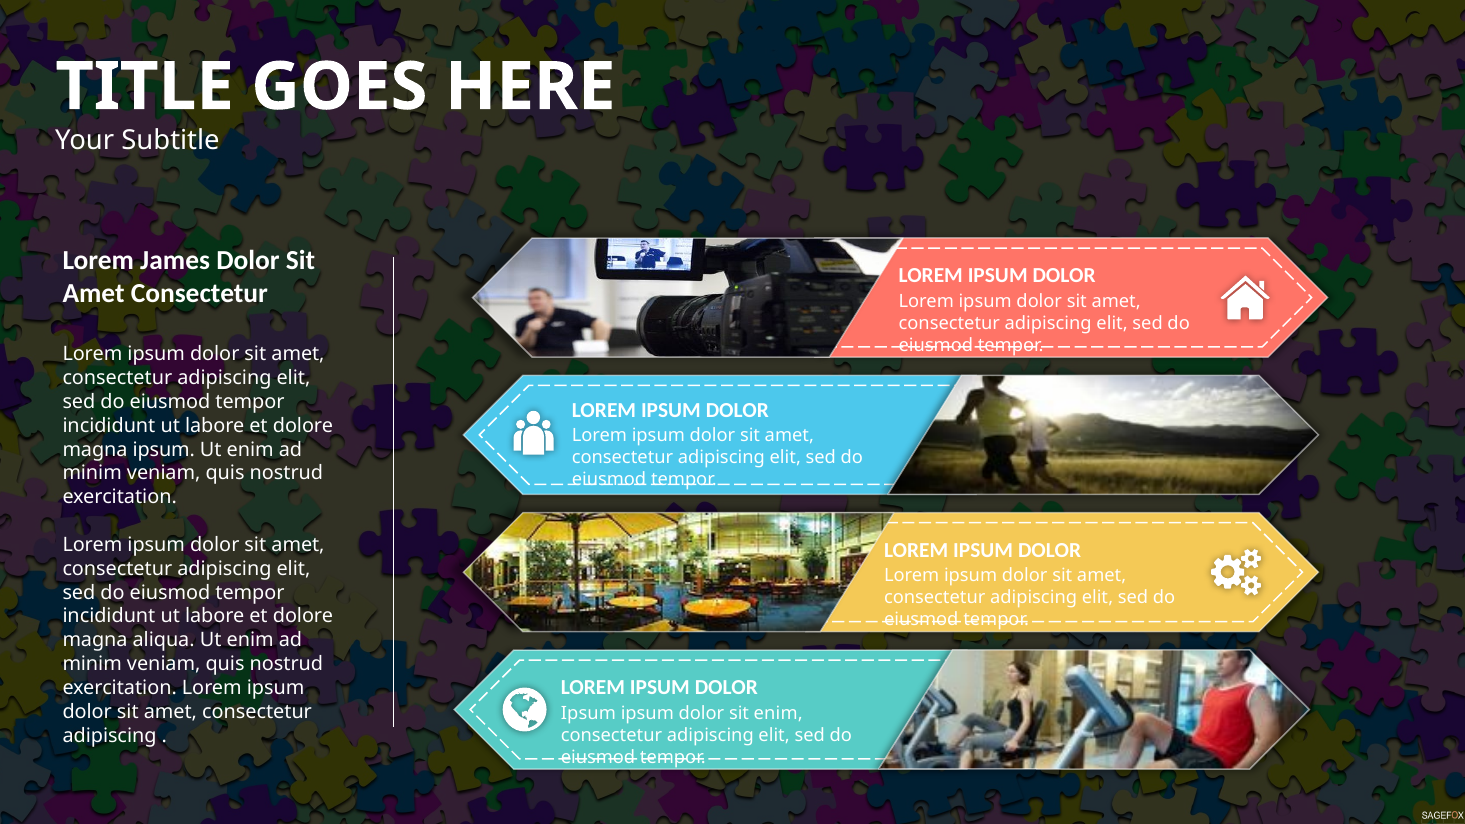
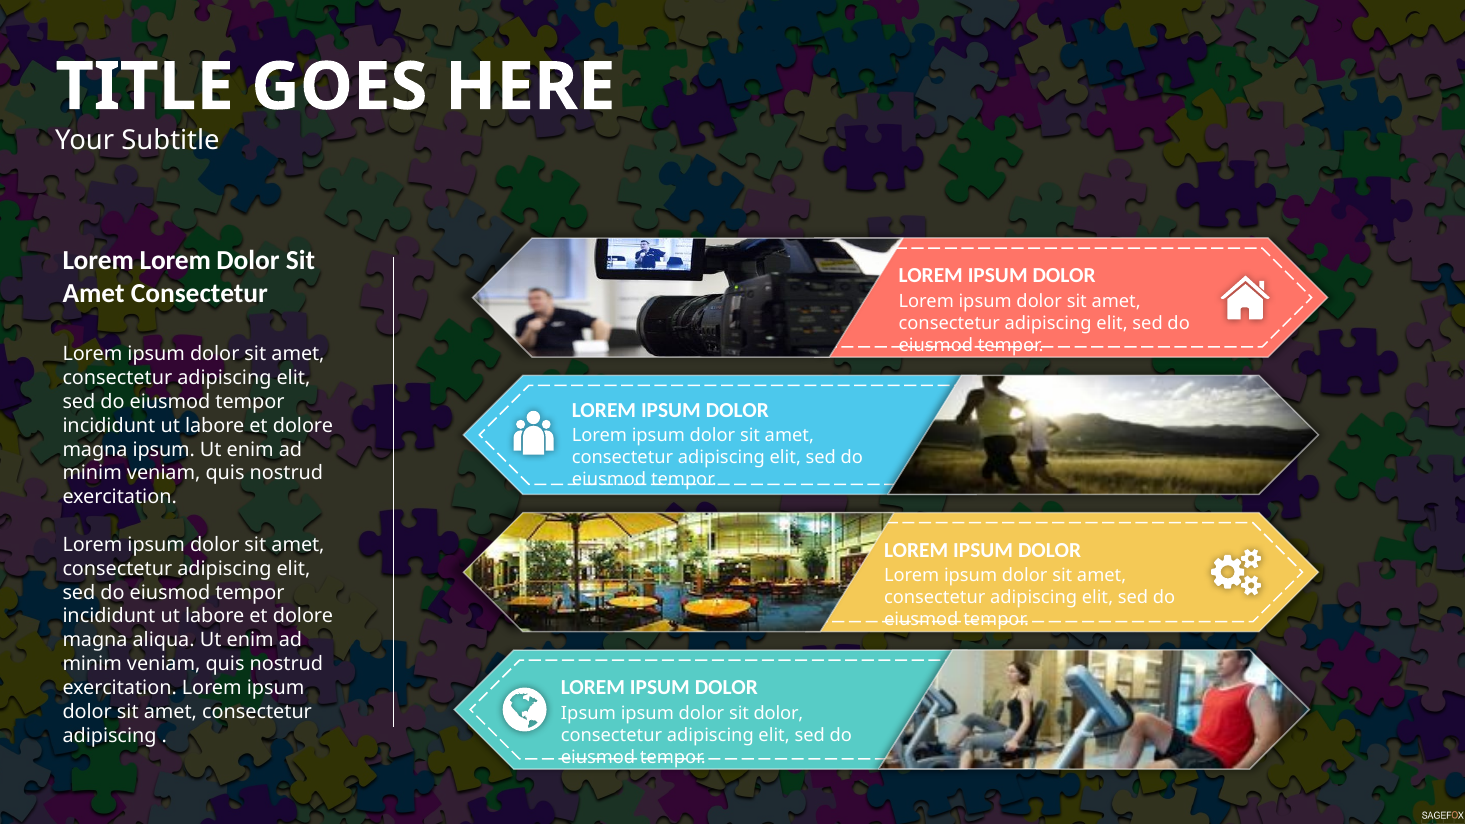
Lorem James: James -> Lorem
sit enim: enim -> dolor
